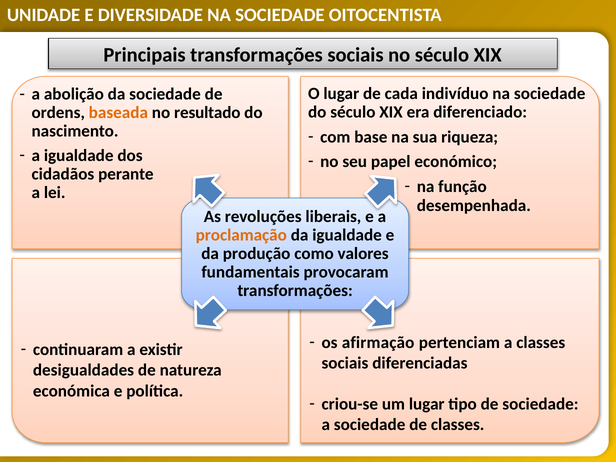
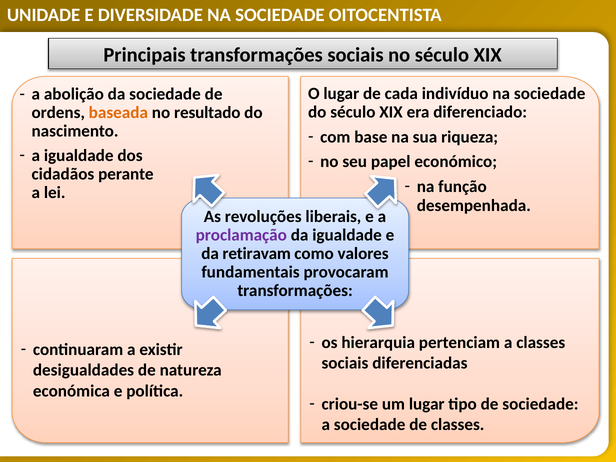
proclamação colour: orange -> purple
produção: produção -> retiravam
afirmação: afirmação -> hierarquia
